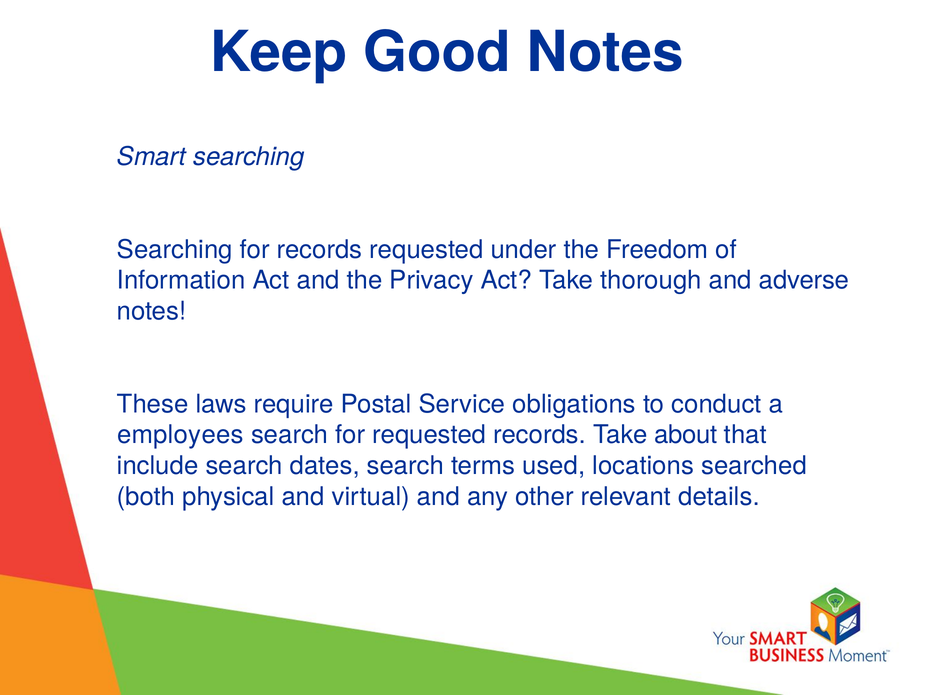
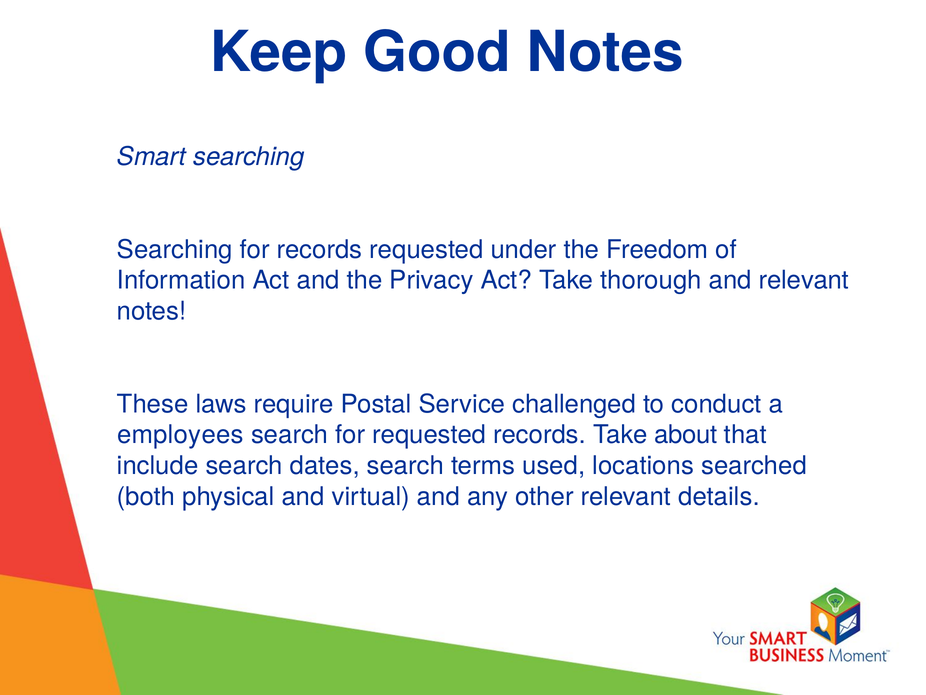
and adverse: adverse -> relevant
obligations: obligations -> challenged
